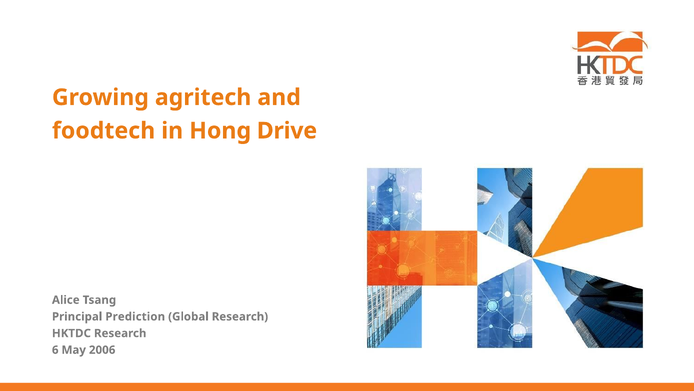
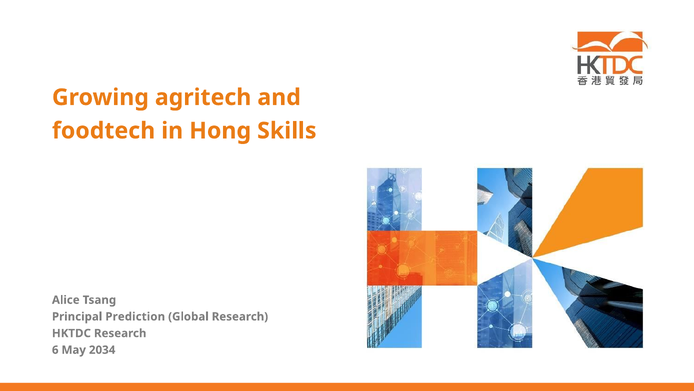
Drive: Drive -> Skills
2006: 2006 -> 2034
